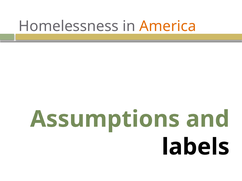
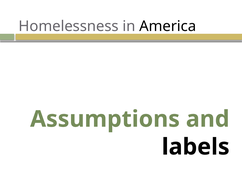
America colour: orange -> black
